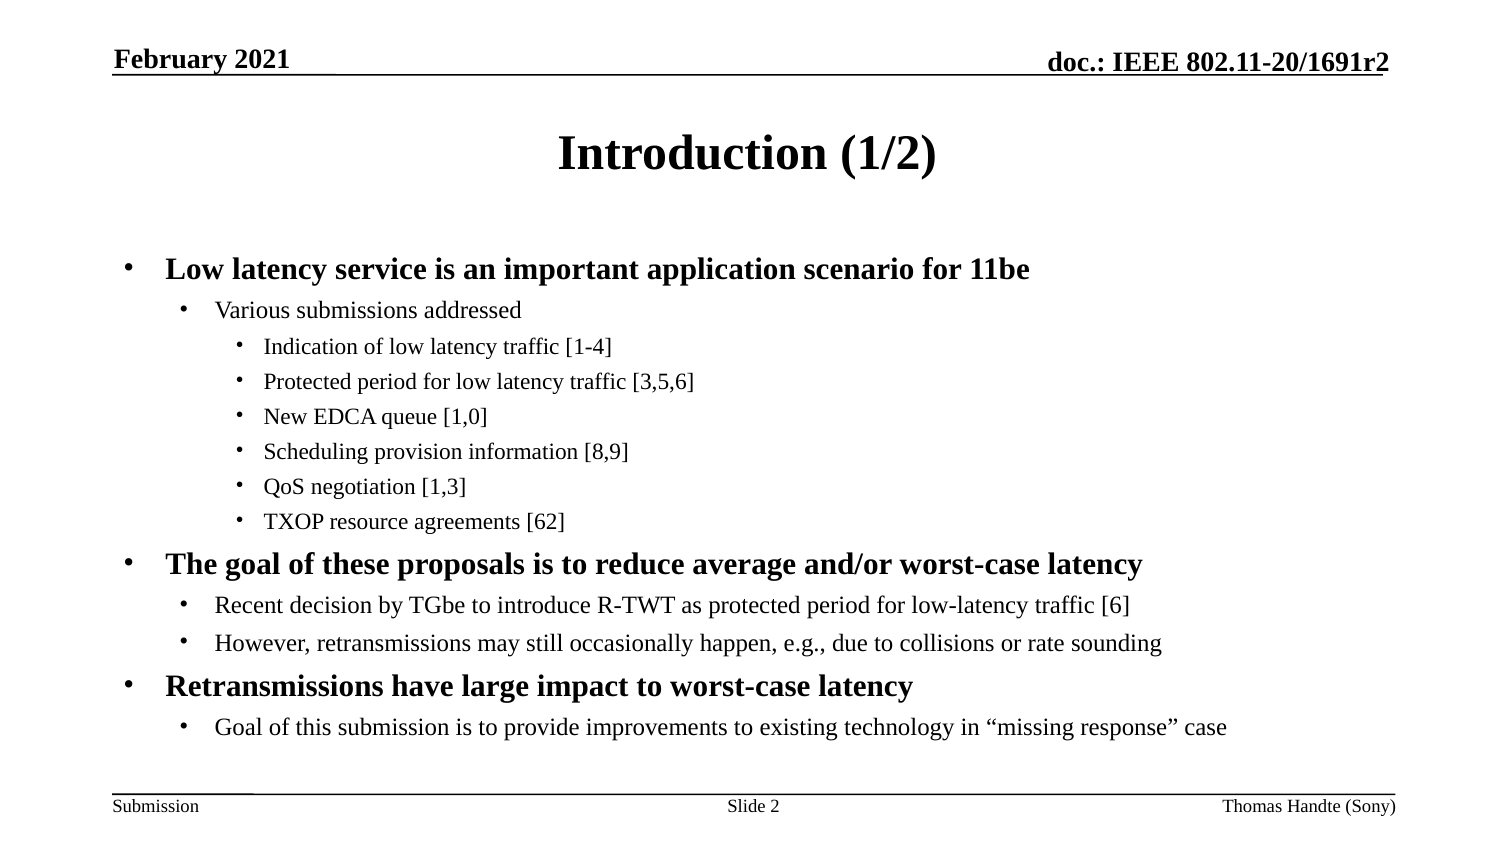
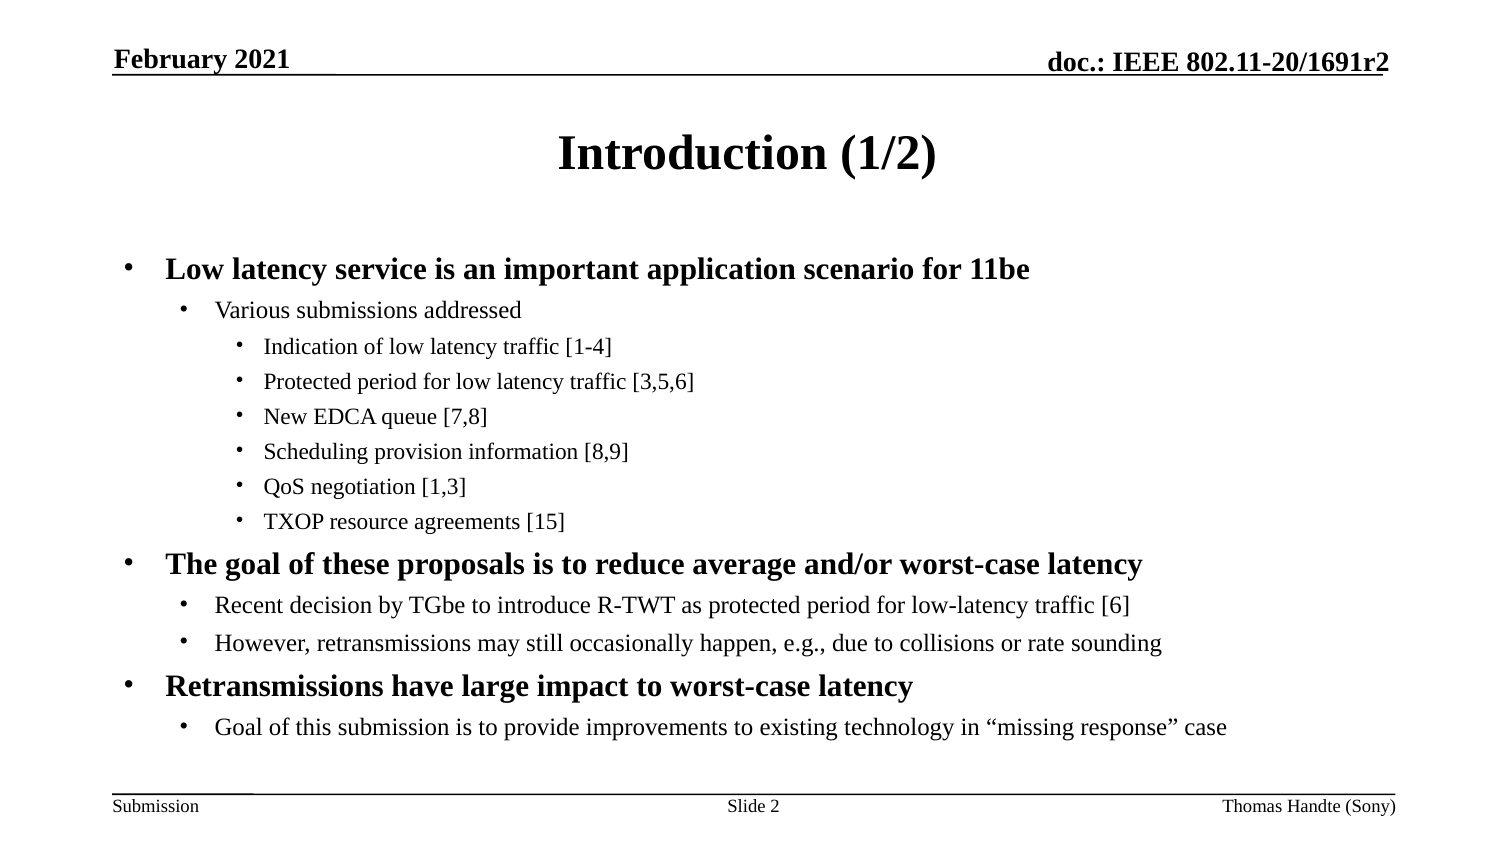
1,0: 1,0 -> 7,8
62: 62 -> 15
